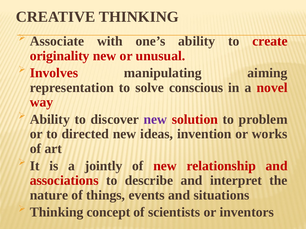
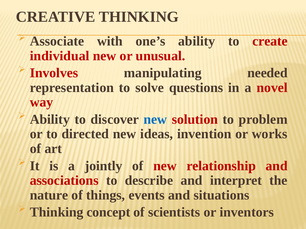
originality: originality -> individual
aiming: aiming -> needed
conscious: conscious -> questions
new at (155, 120) colour: purple -> blue
